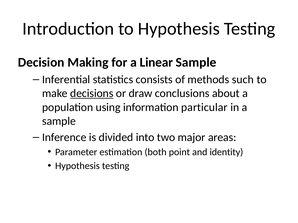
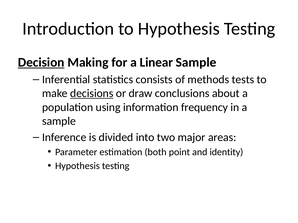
Decision underline: none -> present
such: such -> tests
particular: particular -> frequency
